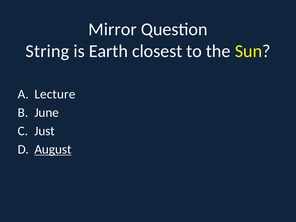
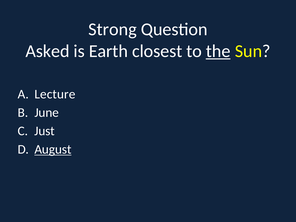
Mirror: Mirror -> Strong
String: String -> Asked
the underline: none -> present
